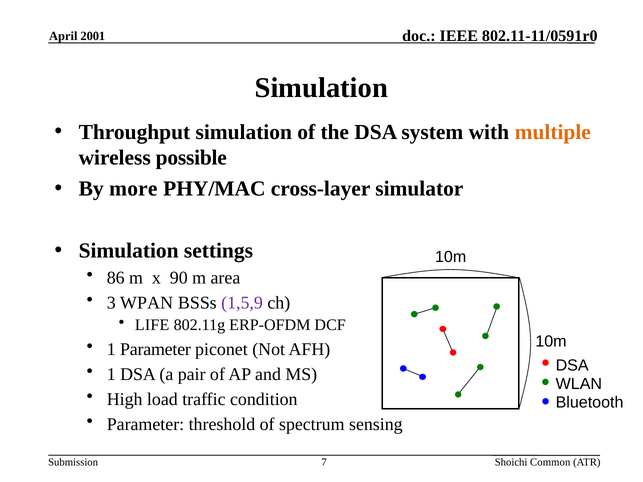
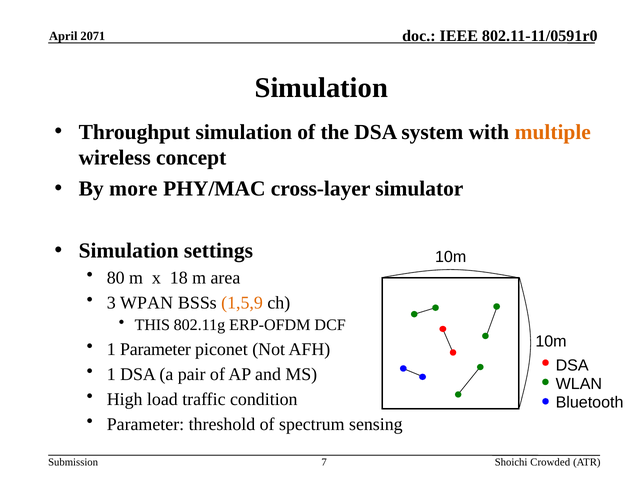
2001: 2001 -> 2071
possible: possible -> concept
86: 86 -> 80
90: 90 -> 18
1,5,9 colour: purple -> orange
LIFE: LIFE -> THIS
Common: Common -> Crowded
